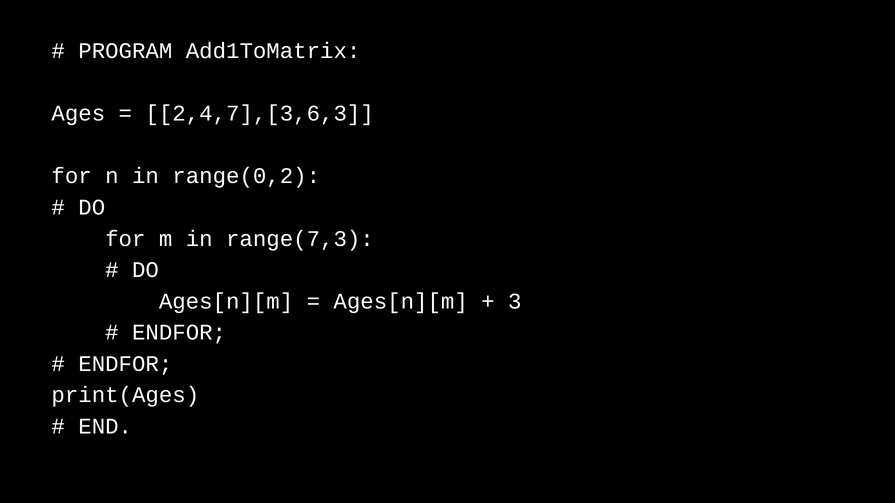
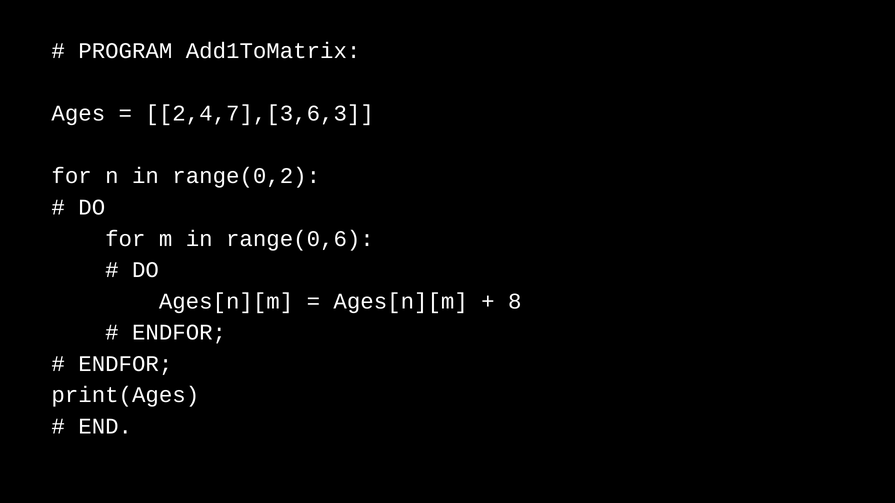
range(7,3: range(7,3 -> range(0,6
3: 3 -> 8
